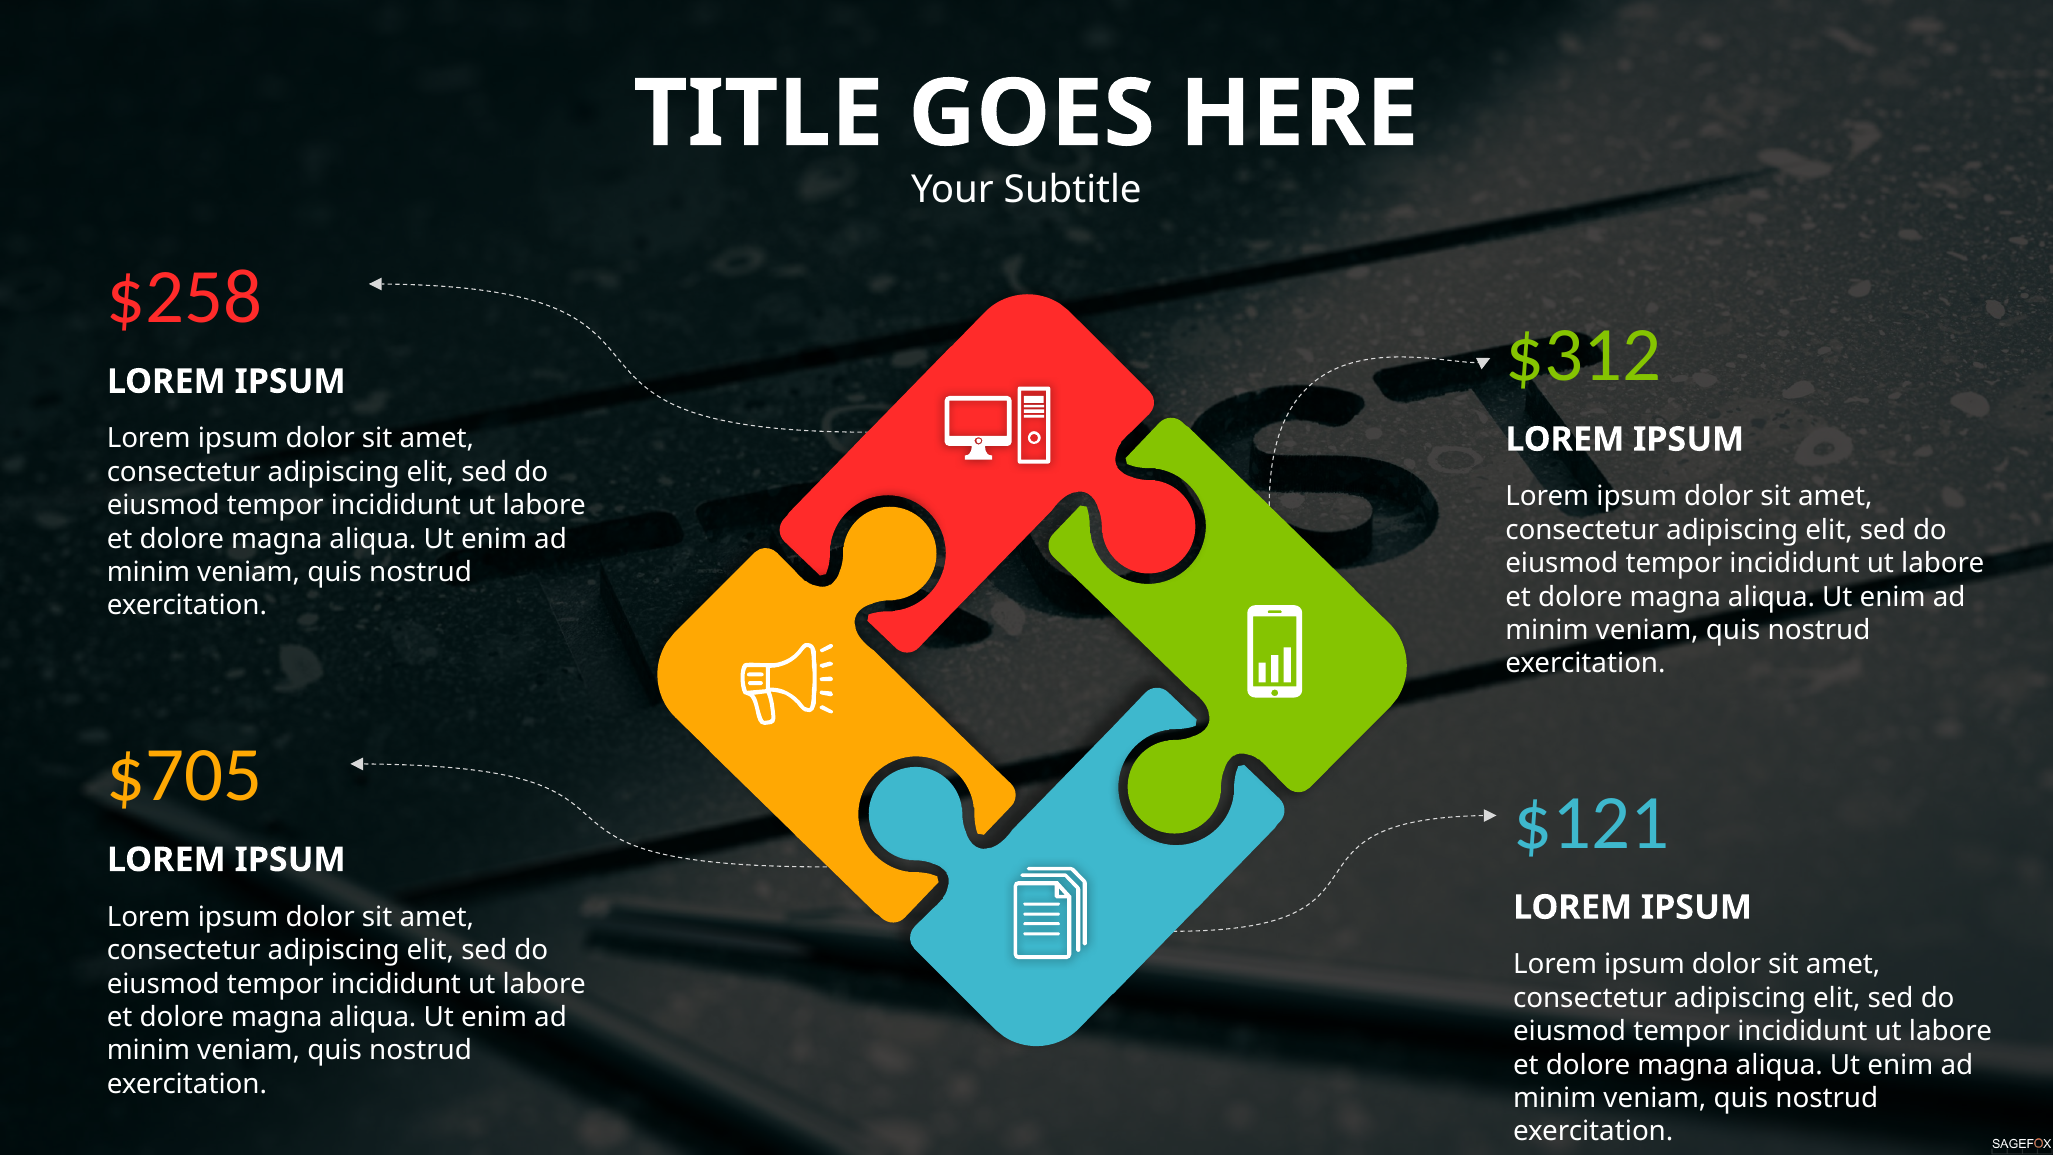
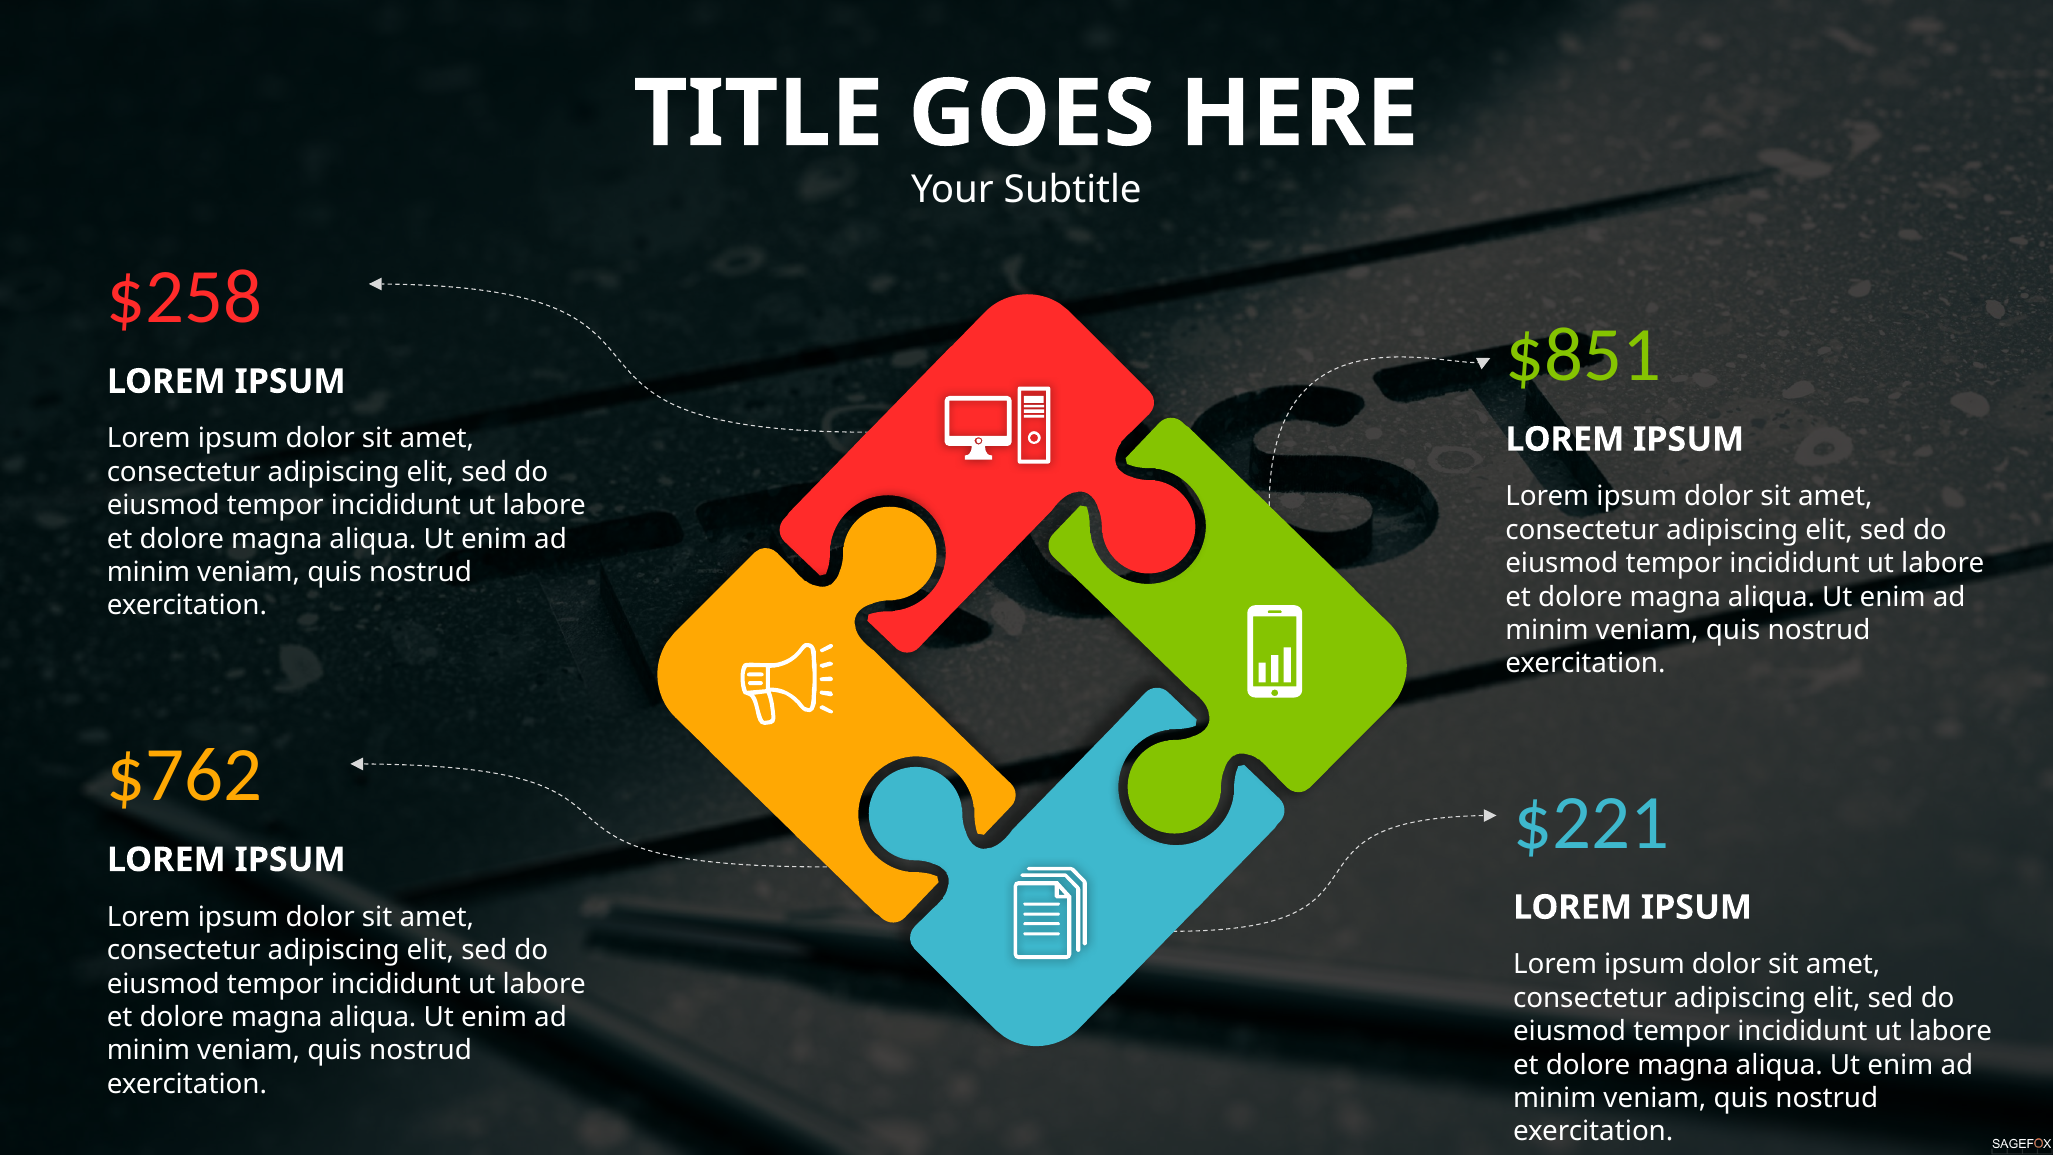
$312: $312 -> $851
$705: $705 -> $762
$121: $121 -> $221
